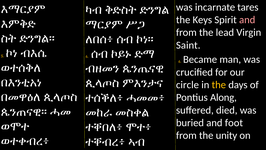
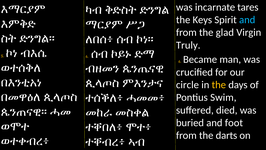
and at (247, 20) colour: pink -> light blue
lead: lead -> glad
Saint: Saint -> Truly
Along: Along -> Swim
unity: unity -> darts
